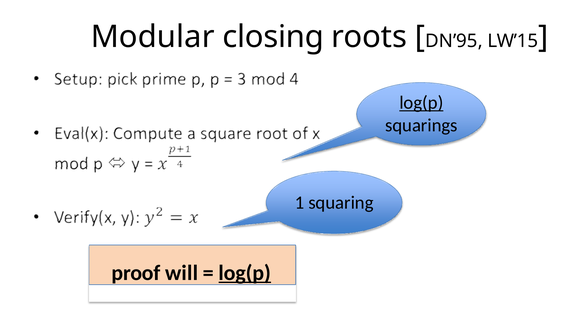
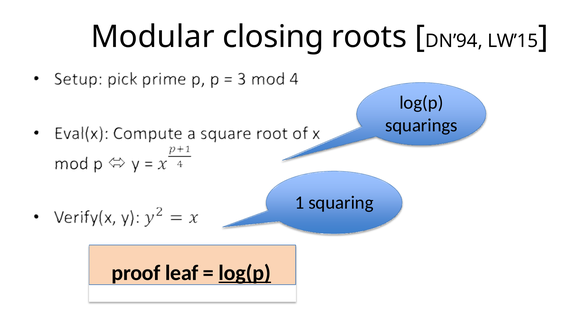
DN’95: DN’95 -> DN’94
log(p at (421, 103) underline: present -> none
will: will -> leaf
